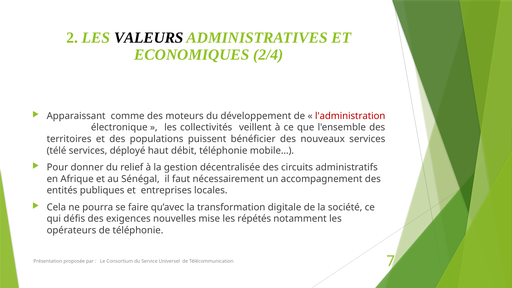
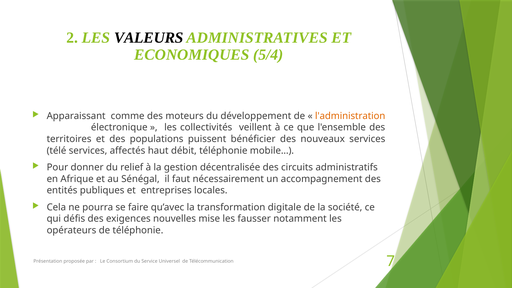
2/4: 2/4 -> 5/4
l'administration colour: red -> orange
déployé: déployé -> affectés
répétés: répétés -> fausser
